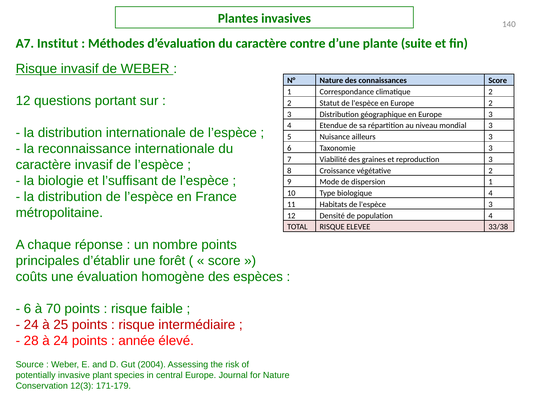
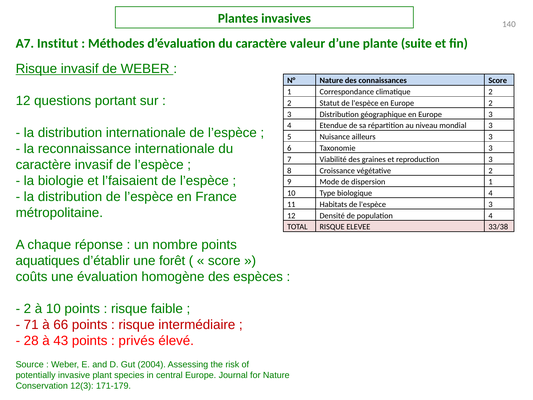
contre: contre -> valeur
l’suffisant: l’suffisant -> l’faisaient
principales: principales -> aquatiques
6 at (27, 309): 6 -> 2
à 70: 70 -> 10
24 at (31, 325): 24 -> 71
25: 25 -> 66
à 24: 24 -> 43
année: année -> privés
